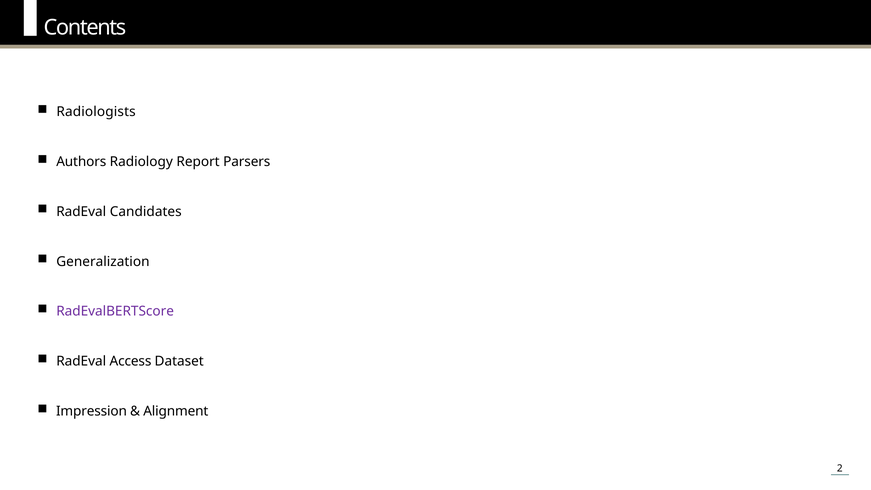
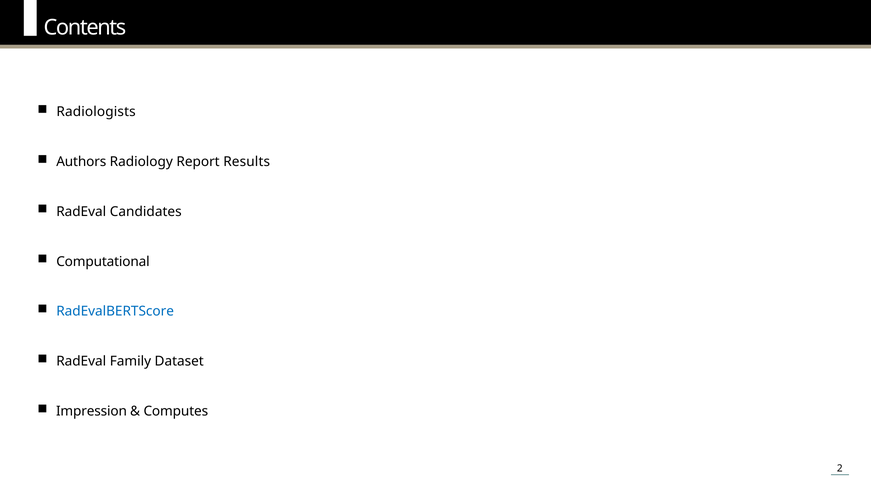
Parsers: Parsers -> Results
Generalization: Generalization -> Computational
RadEvalBERTScore colour: purple -> blue
Access: Access -> Family
Alignment: Alignment -> Computes
